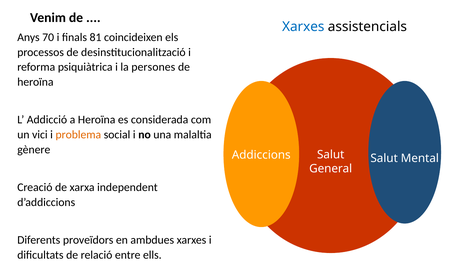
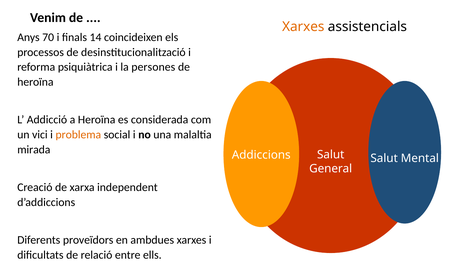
Xarxes at (303, 27) colour: blue -> orange
81: 81 -> 14
gènere: gènere -> mirada
